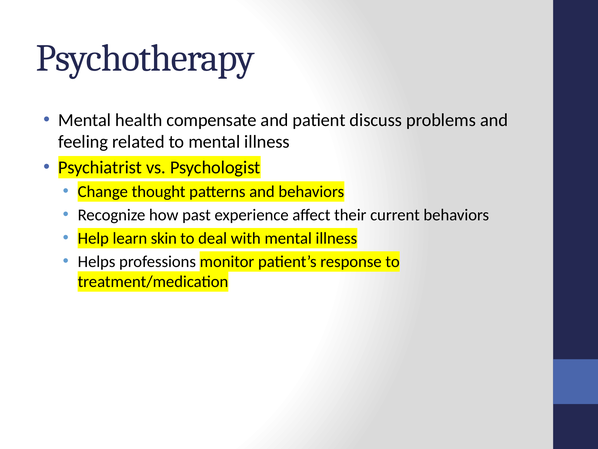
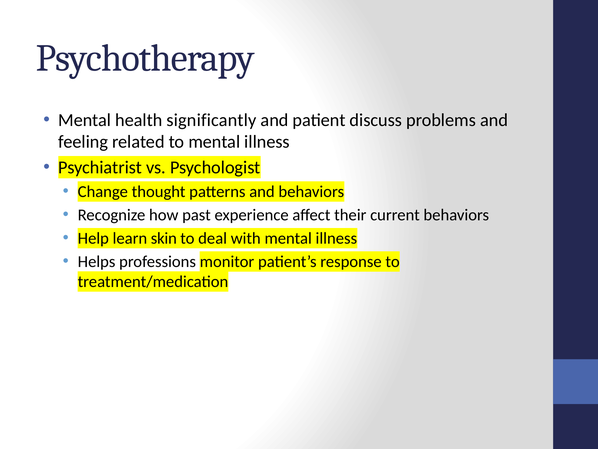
compensate: compensate -> significantly
